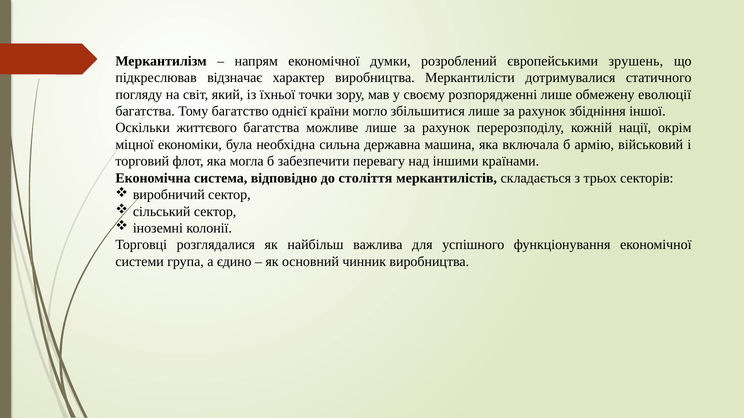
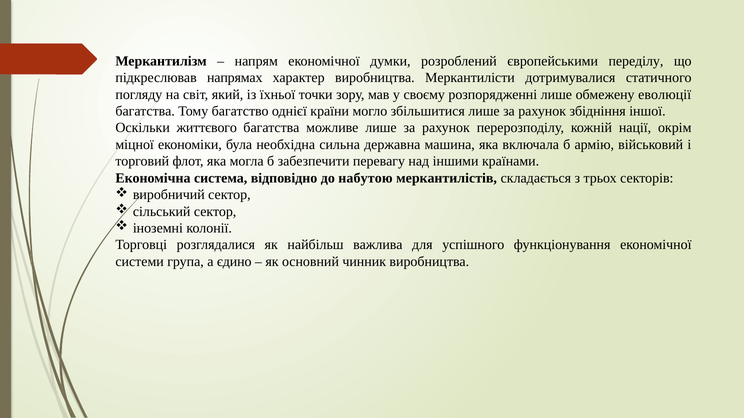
зрушень: зрушень -> переділу
відзначає: відзначає -> напрямах
століття: століття -> набутою
